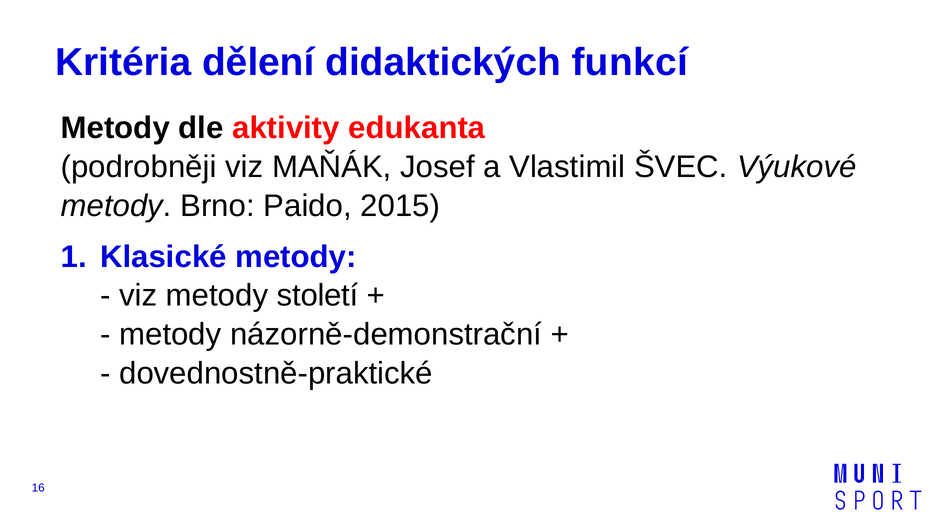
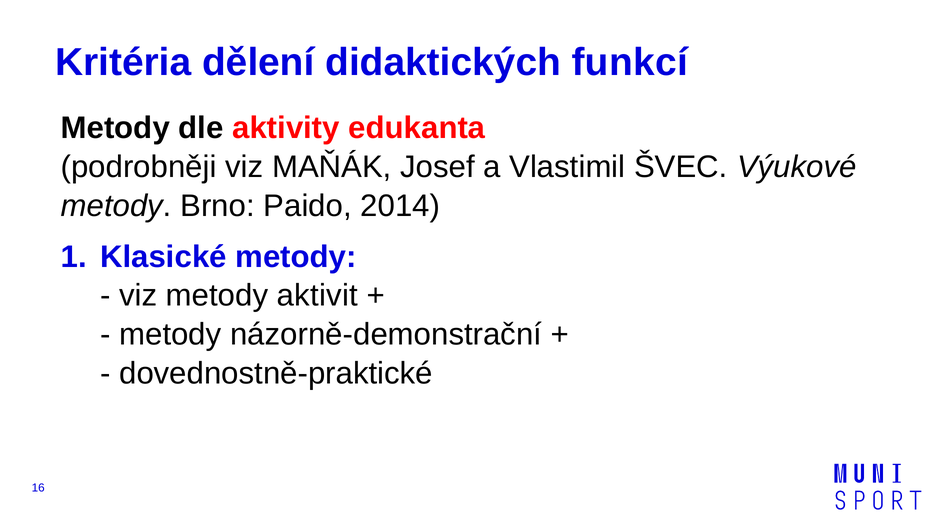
2015: 2015 -> 2014
století: století -> aktivit
